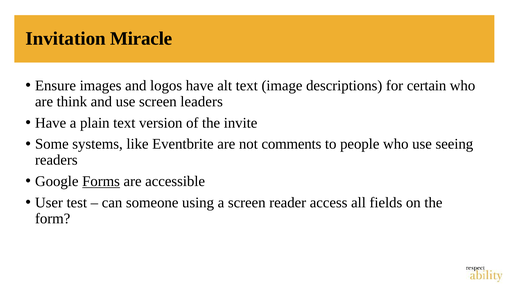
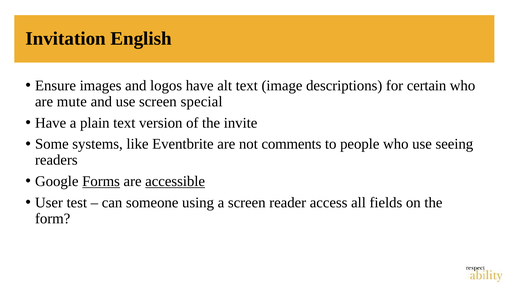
Miracle: Miracle -> English
think: think -> mute
leaders: leaders -> special
accessible underline: none -> present
